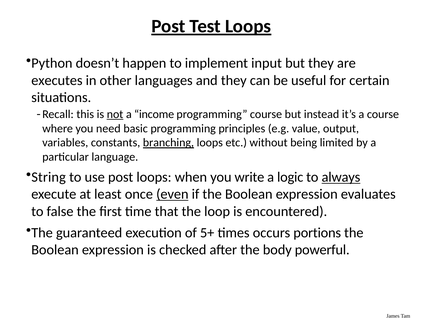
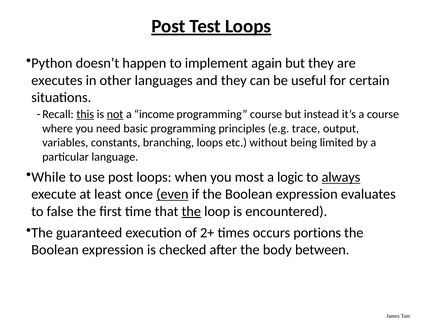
input: input -> again
this underline: none -> present
value: value -> trace
branching underline: present -> none
String: String -> While
write: write -> most
the at (191, 211) underline: none -> present
5+: 5+ -> 2+
powerful: powerful -> between
